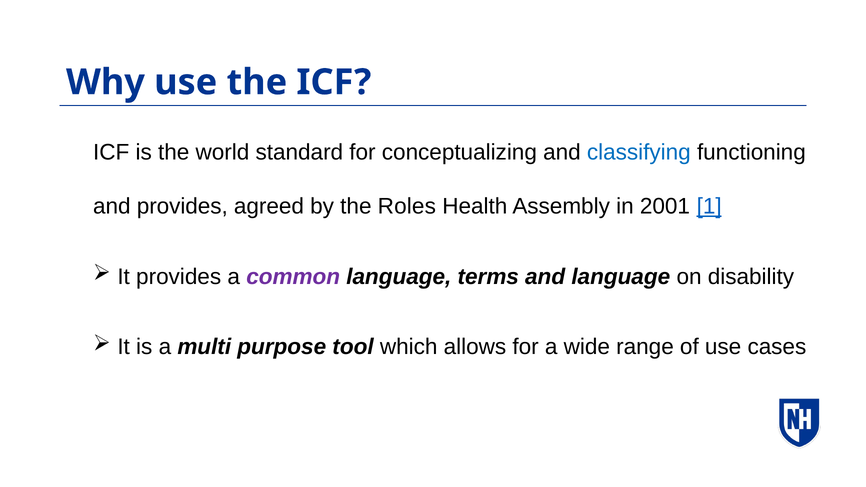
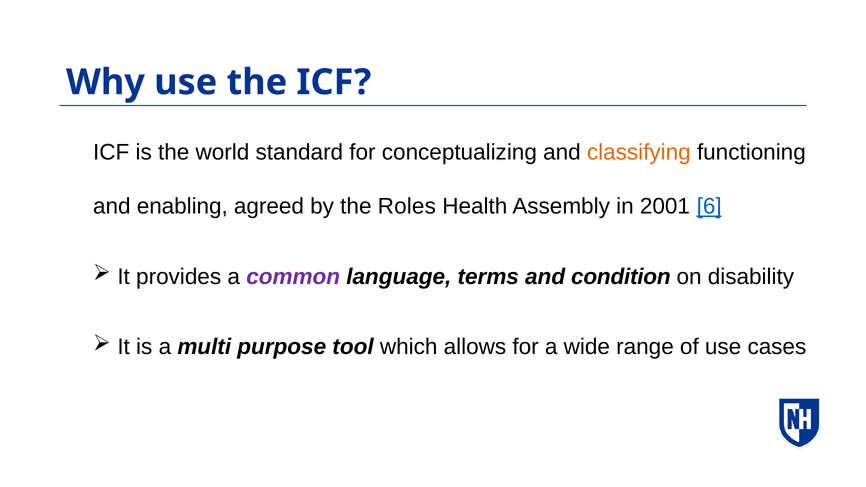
classifying colour: blue -> orange
and provides: provides -> enabling
1: 1 -> 6
and language: language -> condition
